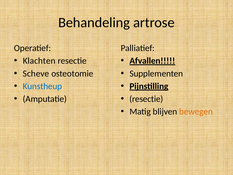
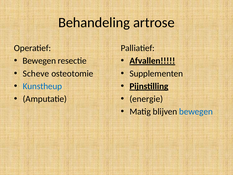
Klachten at (39, 61): Klachten -> Bewegen
resectie at (146, 99): resectie -> energie
bewegen at (196, 111) colour: orange -> blue
